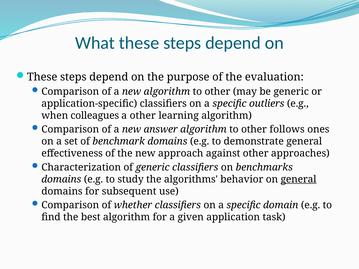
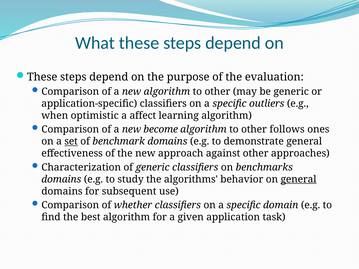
colleagues: colleagues -> optimistic
a other: other -> affect
answer: answer -> become
set underline: none -> present
